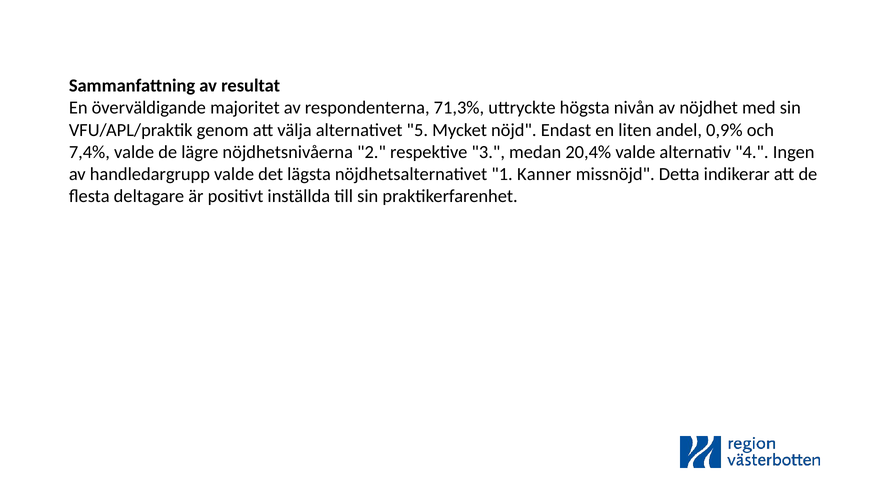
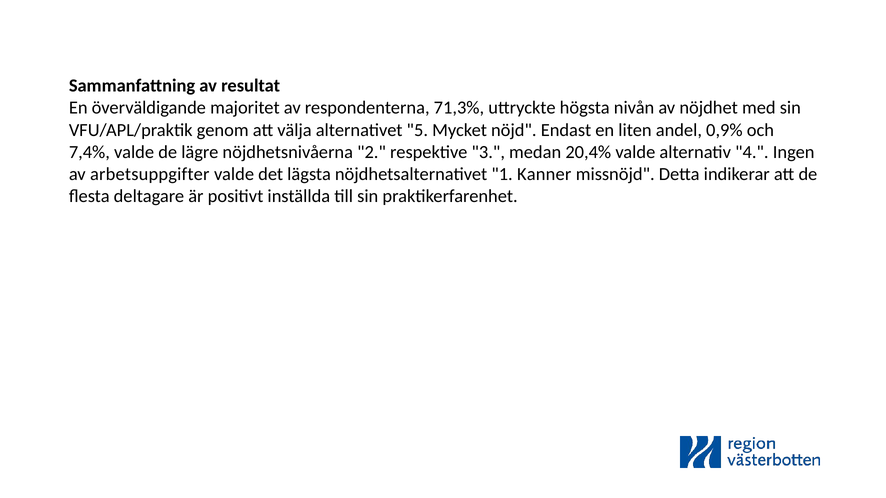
handledargrupp: handledargrupp -> arbetsuppgifter
